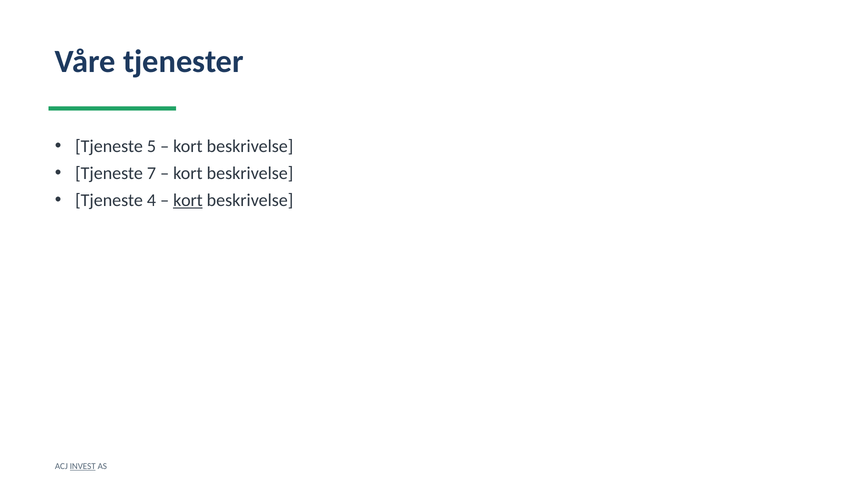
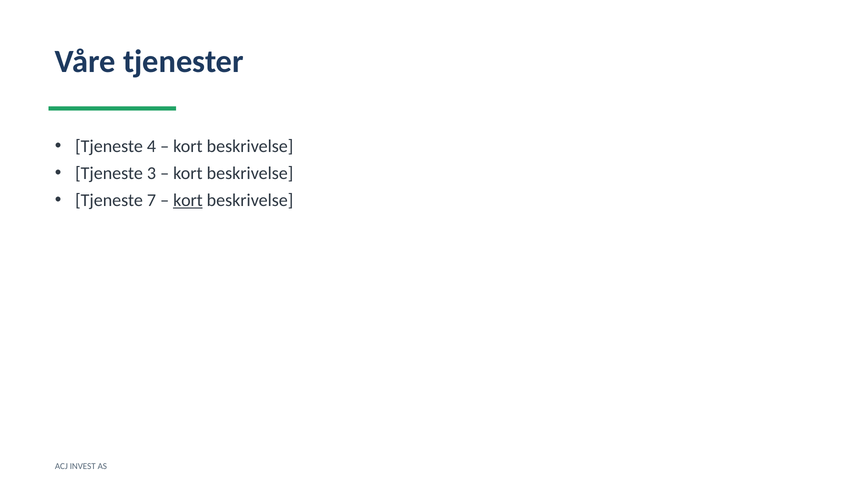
5: 5 -> 4
7: 7 -> 3
4: 4 -> 7
INVEST underline: present -> none
